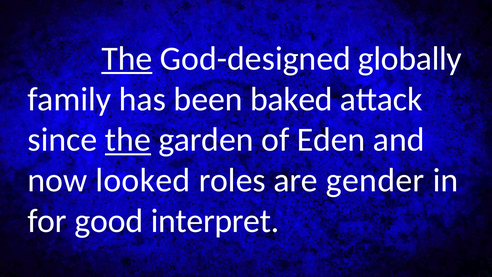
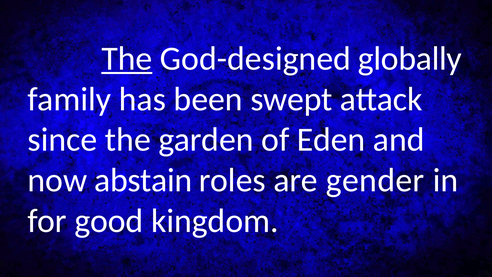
baked: baked -> swept
the at (128, 140) underline: present -> none
looked: looked -> abstain
interpret: interpret -> kingdom
